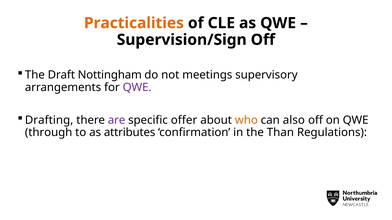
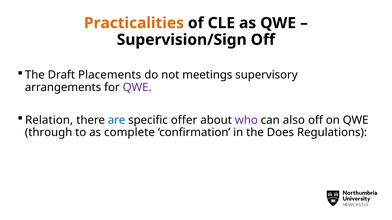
Nottingham: Nottingham -> Placements
Drafting: Drafting -> Relation
are colour: purple -> blue
who colour: orange -> purple
attributes: attributes -> complete
Than: Than -> Does
